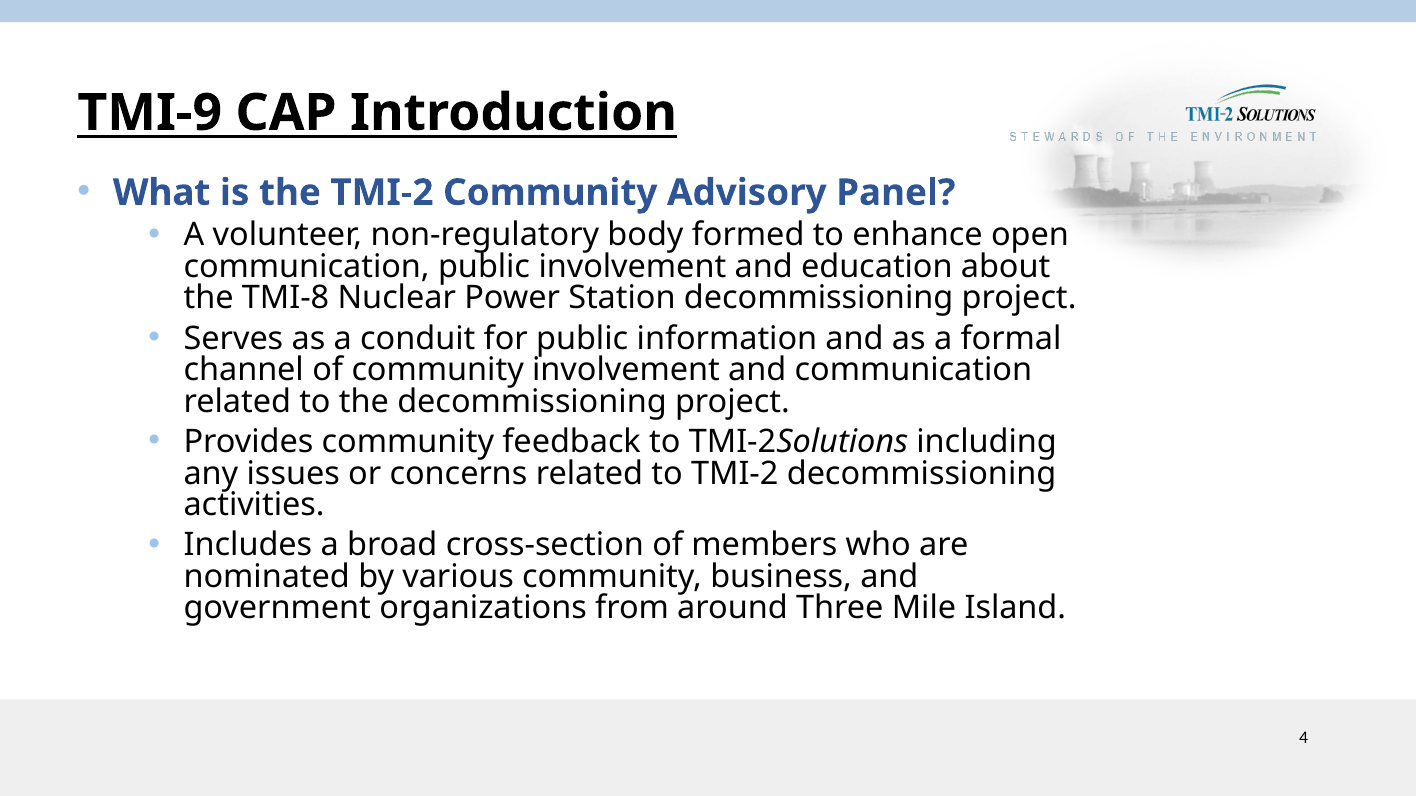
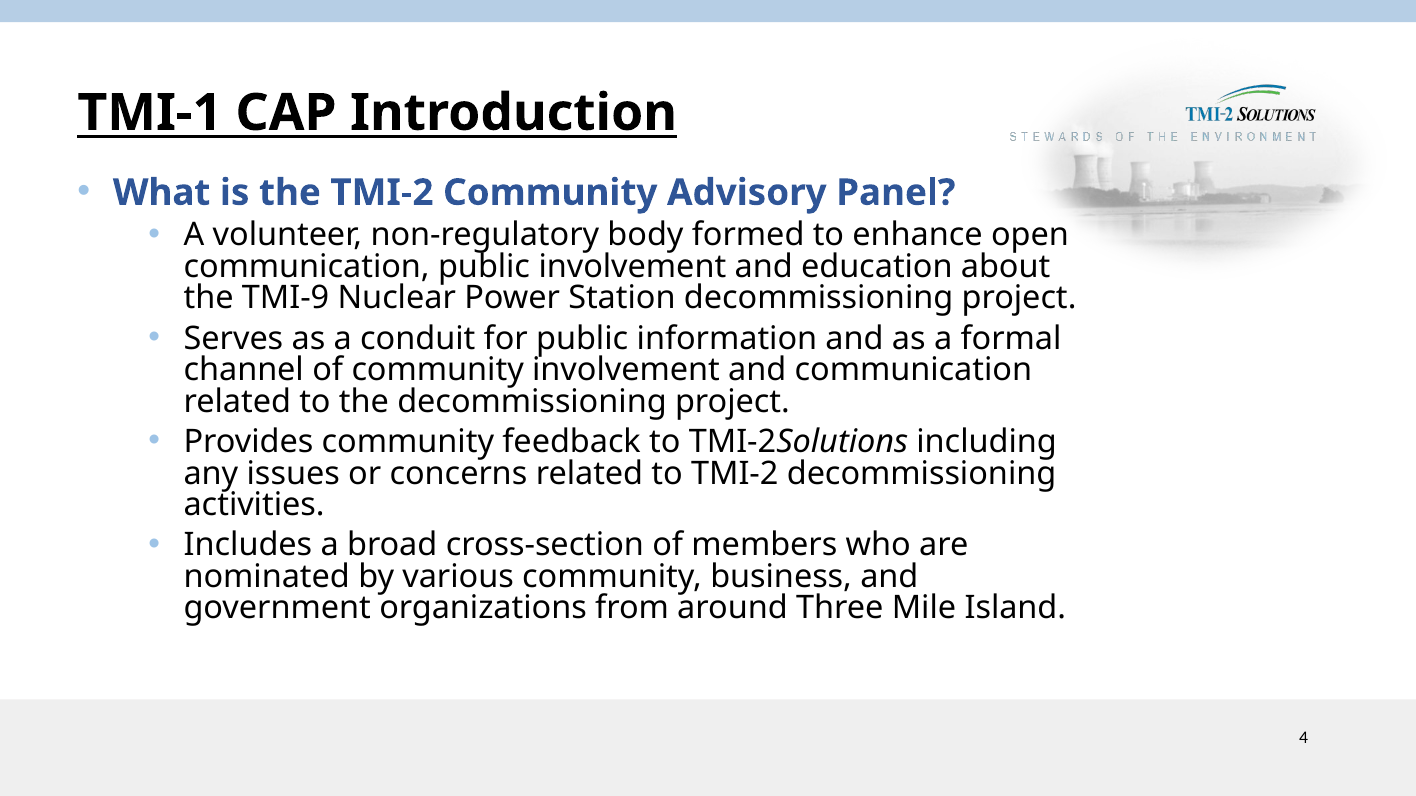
TMI-9: TMI-9 -> TMI-1
TMI-8: TMI-8 -> TMI-9
